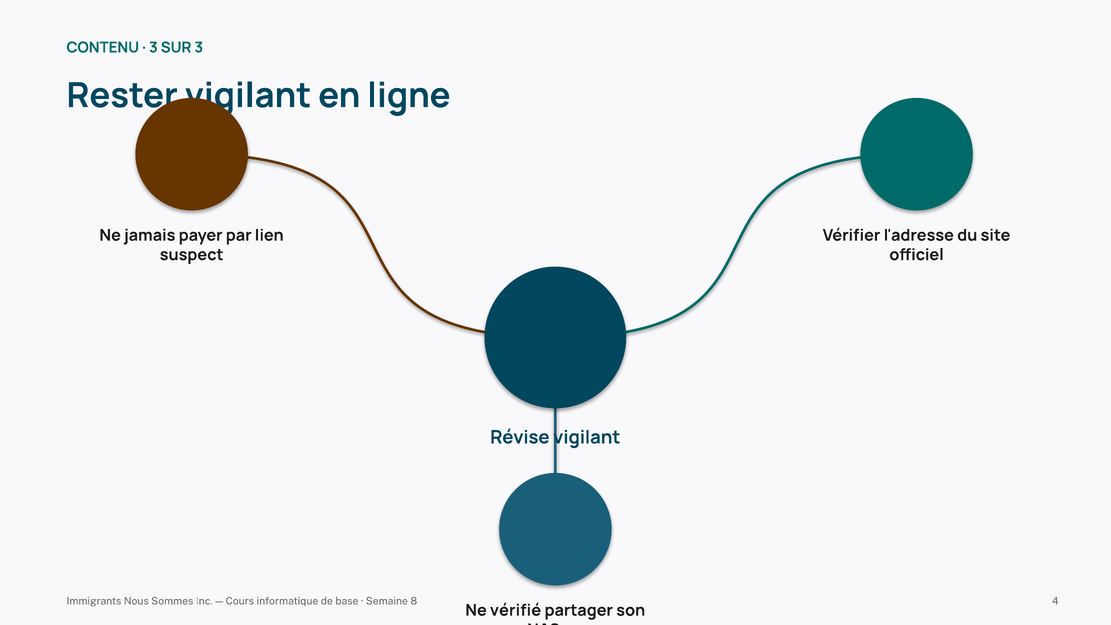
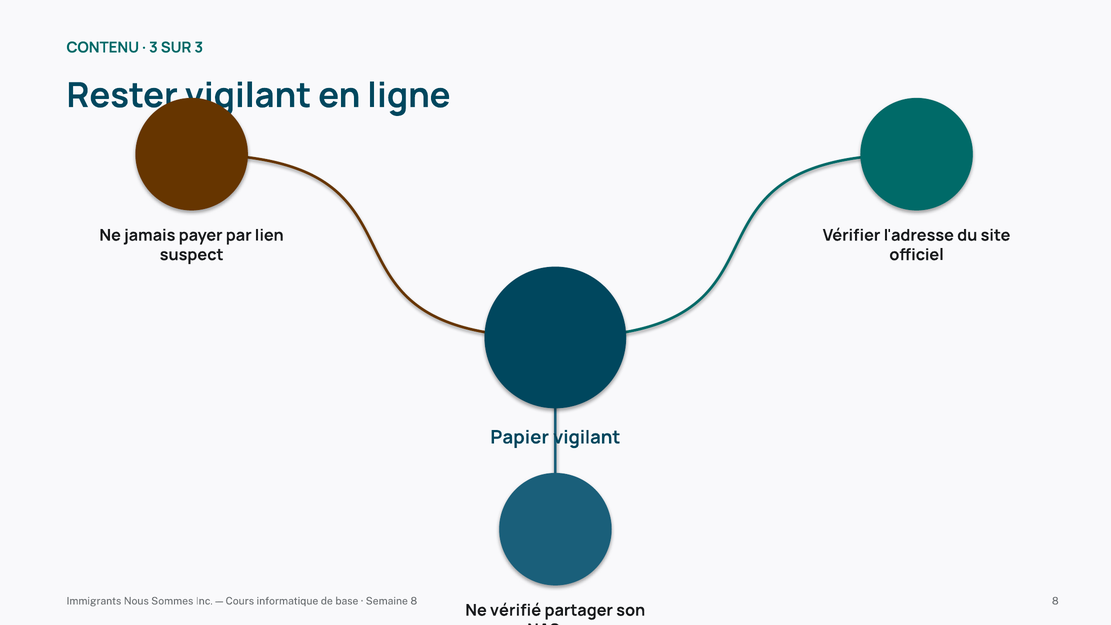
Révise: Révise -> Papier
8 4: 4 -> 8
